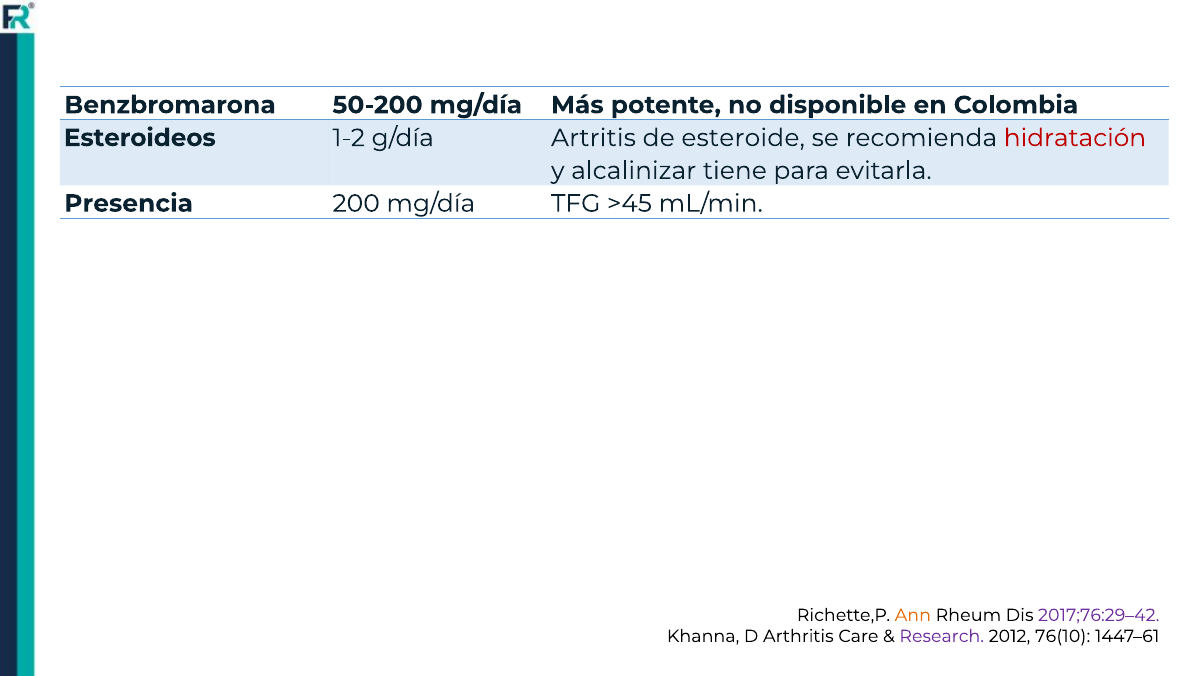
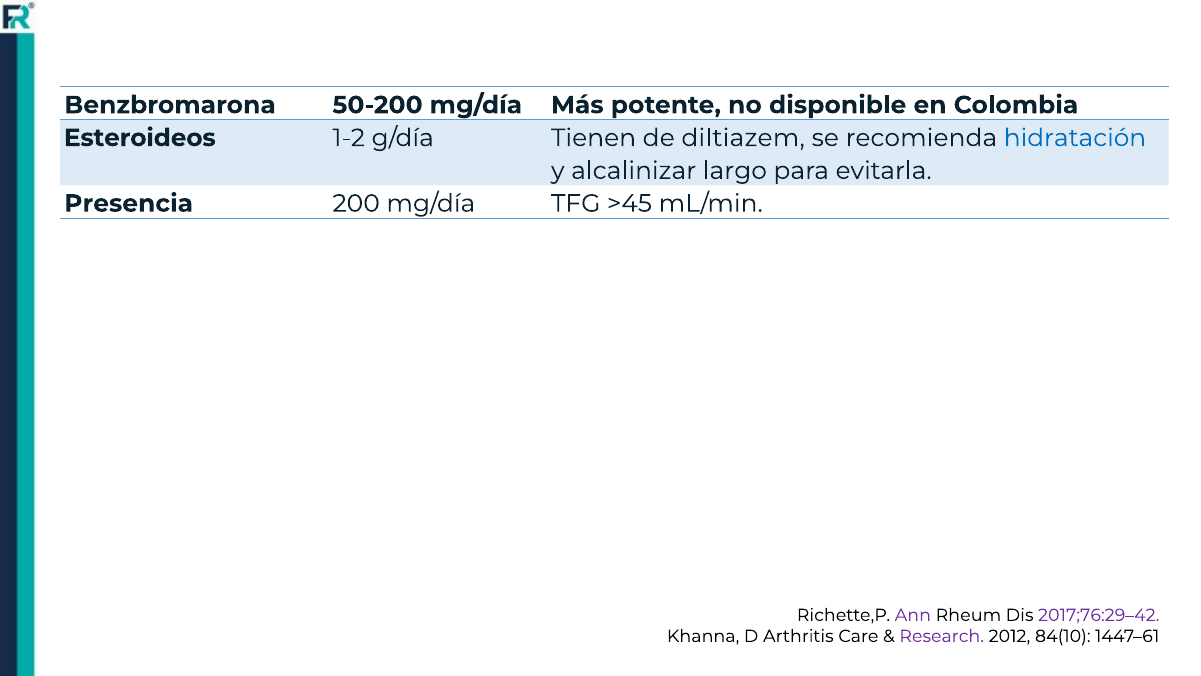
Artritis: Artritis -> Tienen
esteroide: esteroide -> diltiazem
hidratación colour: red -> blue
tiene: tiene -> largo
Ann colour: orange -> purple
76(10: 76(10 -> 84(10
